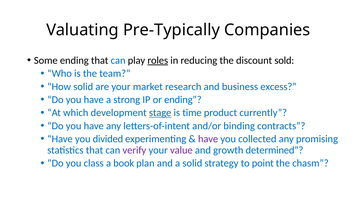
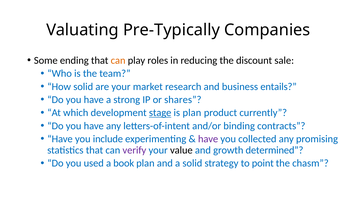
can at (118, 60) colour: blue -> orange
roles underline: present -> none
sold: sold -> sale
excess: excess -> entails
or ending: ending -> shares
is time: time -> plan
divided: divided -> include
value colour: purple -> black
class: class -> used
